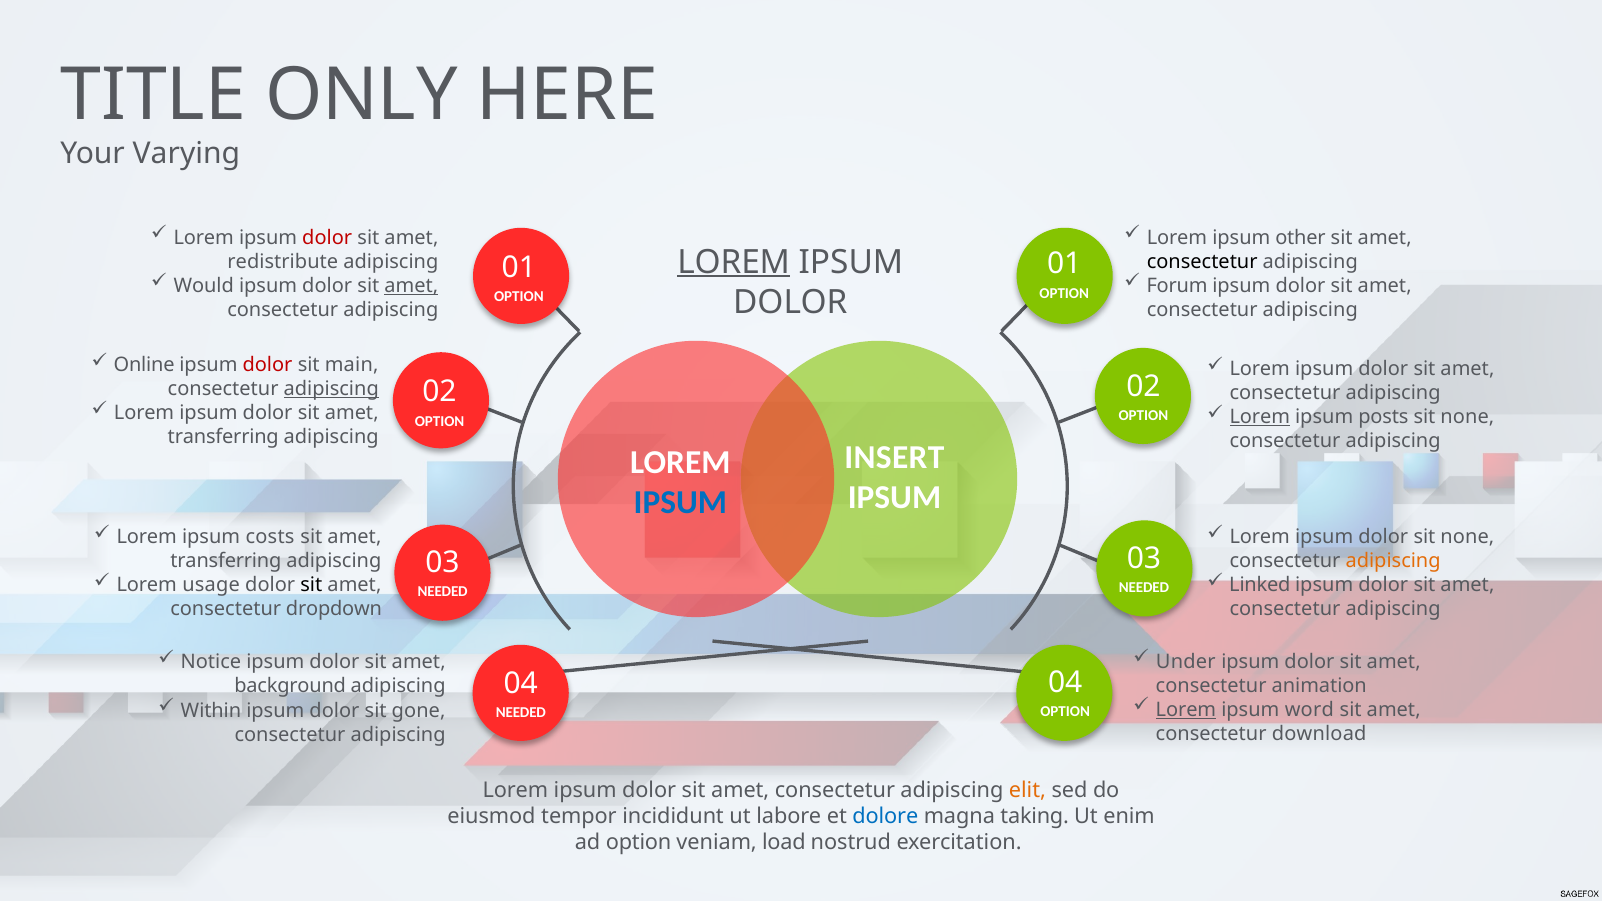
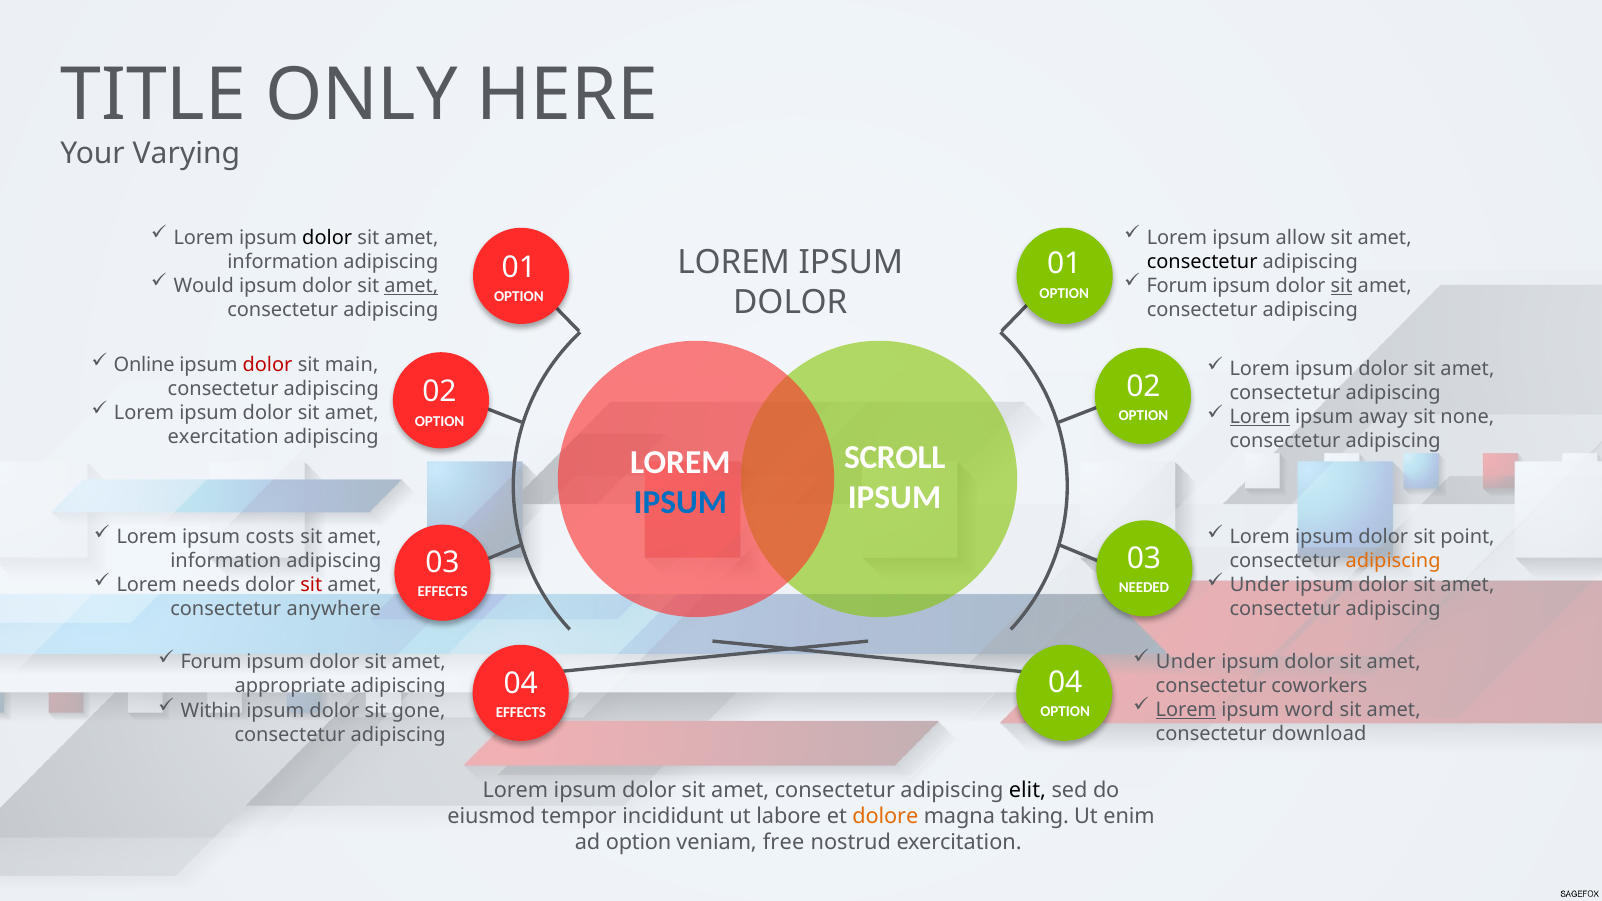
dolor at (327, 238) colour: red -> black
other: other -> allow
LOREM at (734, 262) underline: present -> none
redistribute at (283, 262): redistribute -> information
sit at (1342, 286) underline: none -> present
adipiscing at (331, 389) underline: present -> none
posts: posts -> away
transferring at (223, 437): transferring -> exercitation
INSERT: INSERT -> SCROLL
dolor sit none: none -> point
transferring at (226, 561): transferring -> information
usage: usage -> needs
sit at (311, 585) colour: black -> red
Linked at (1260, 585): Linked -> Under
NEEDED at (443, 592): NEEDED -> EFFECTS
dropdown: dropdown -> anywhere
Notice at (211, 662): Notice -> Forum
animation: animation -> coworkers
background: background -> appropriate
NEEDED at (521, 713): NEEDED -> EFFECTS
elit colour: orange -> black
dolore colour: blue -> orange
load: load -> free
